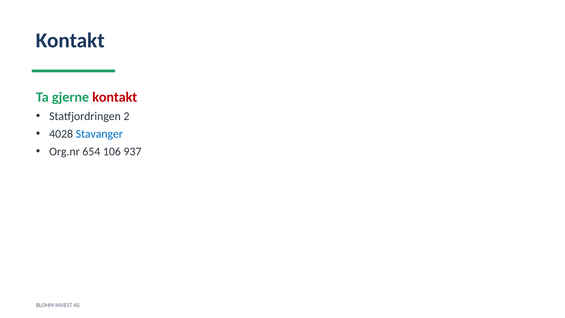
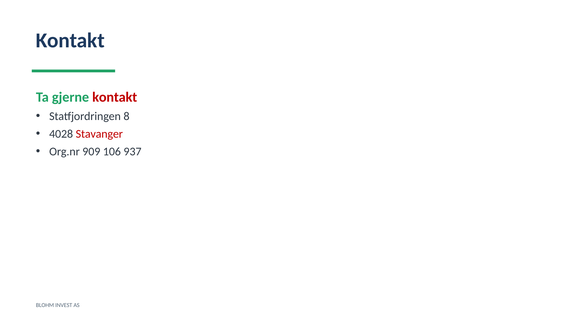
2: 2 -> 8
Stavanger colour: blue -> red
654: 654 -> 909
